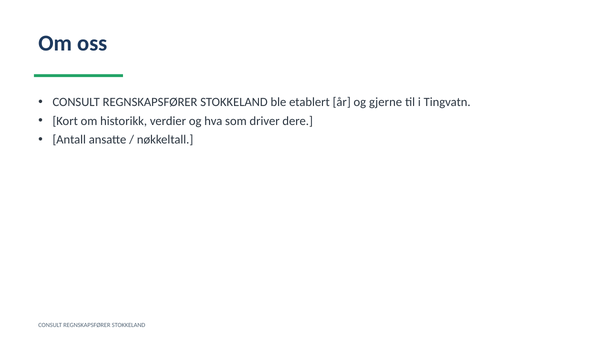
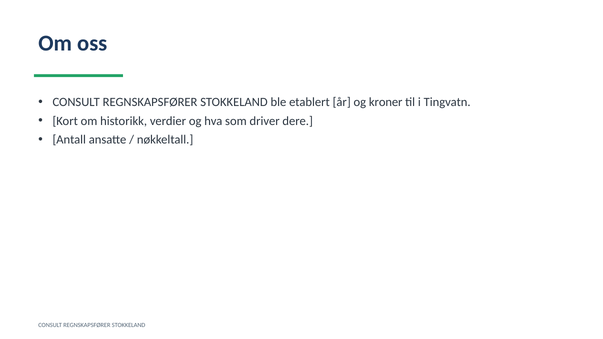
gjerne: gjerne -> kroner
